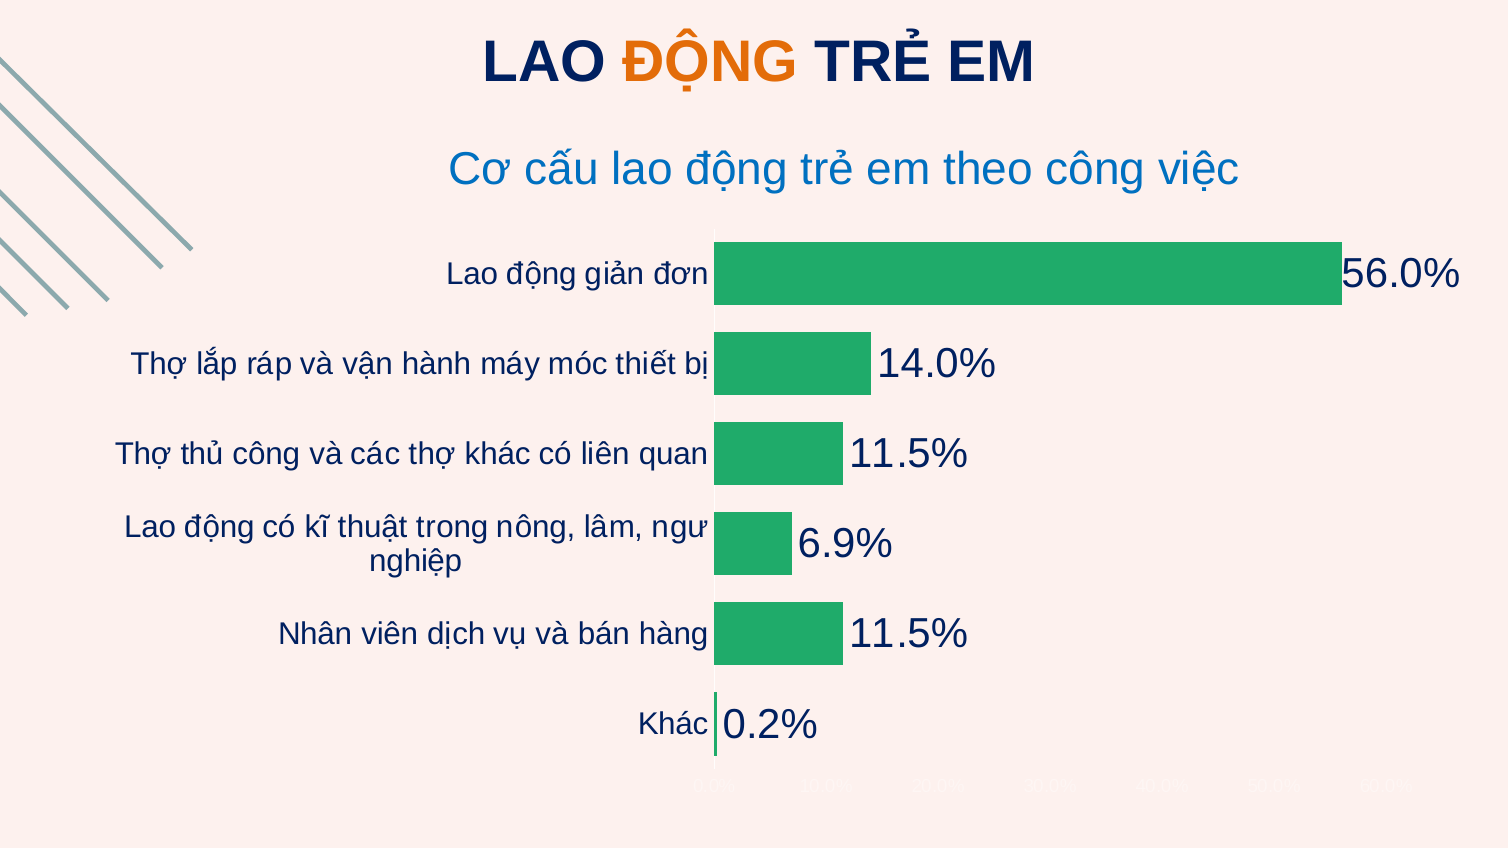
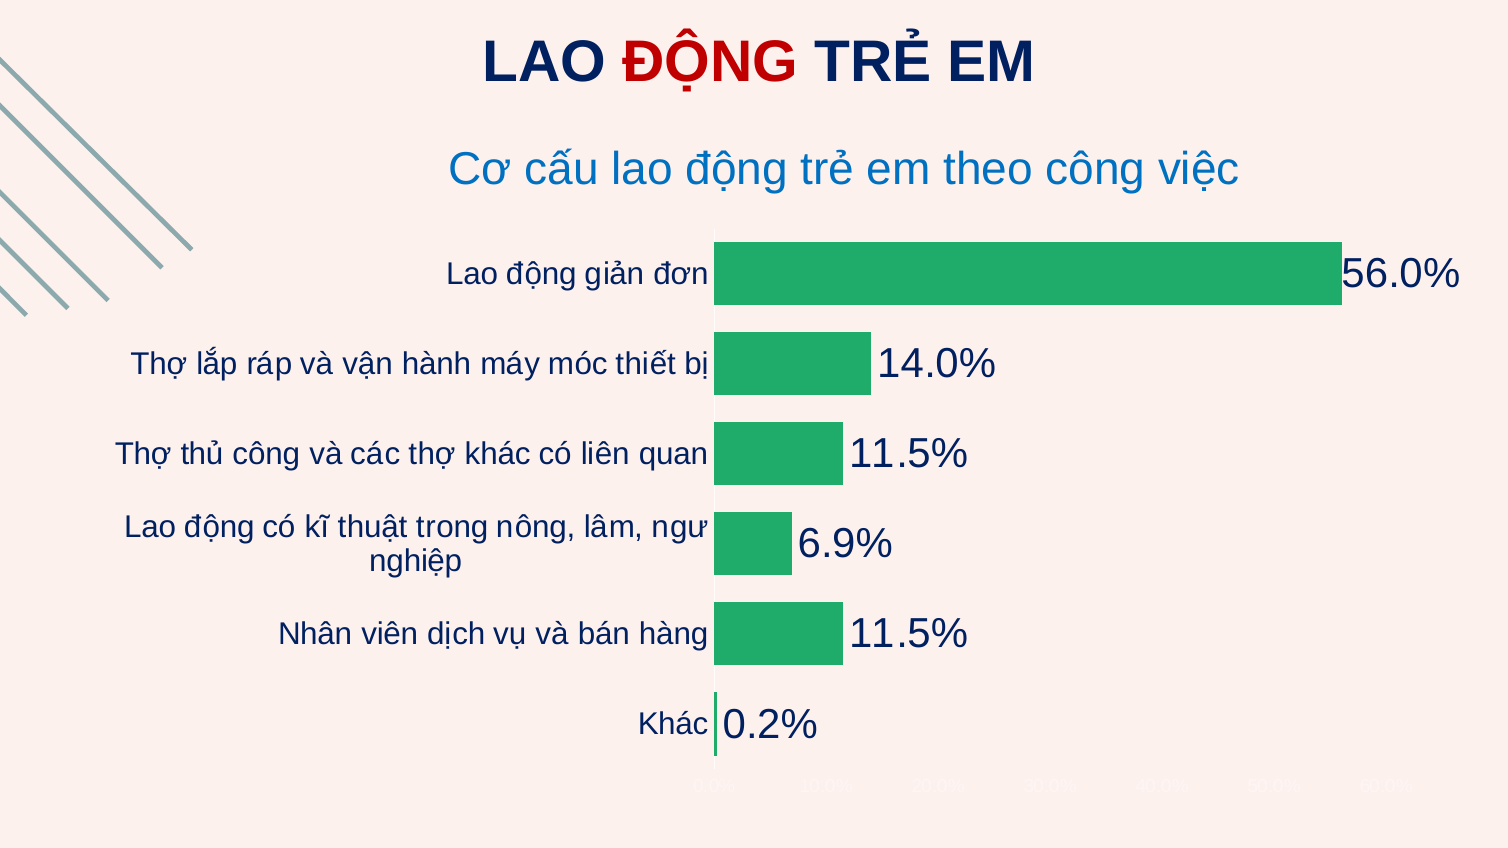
ĐỘNG at (711, 62) colour: orange -> red
